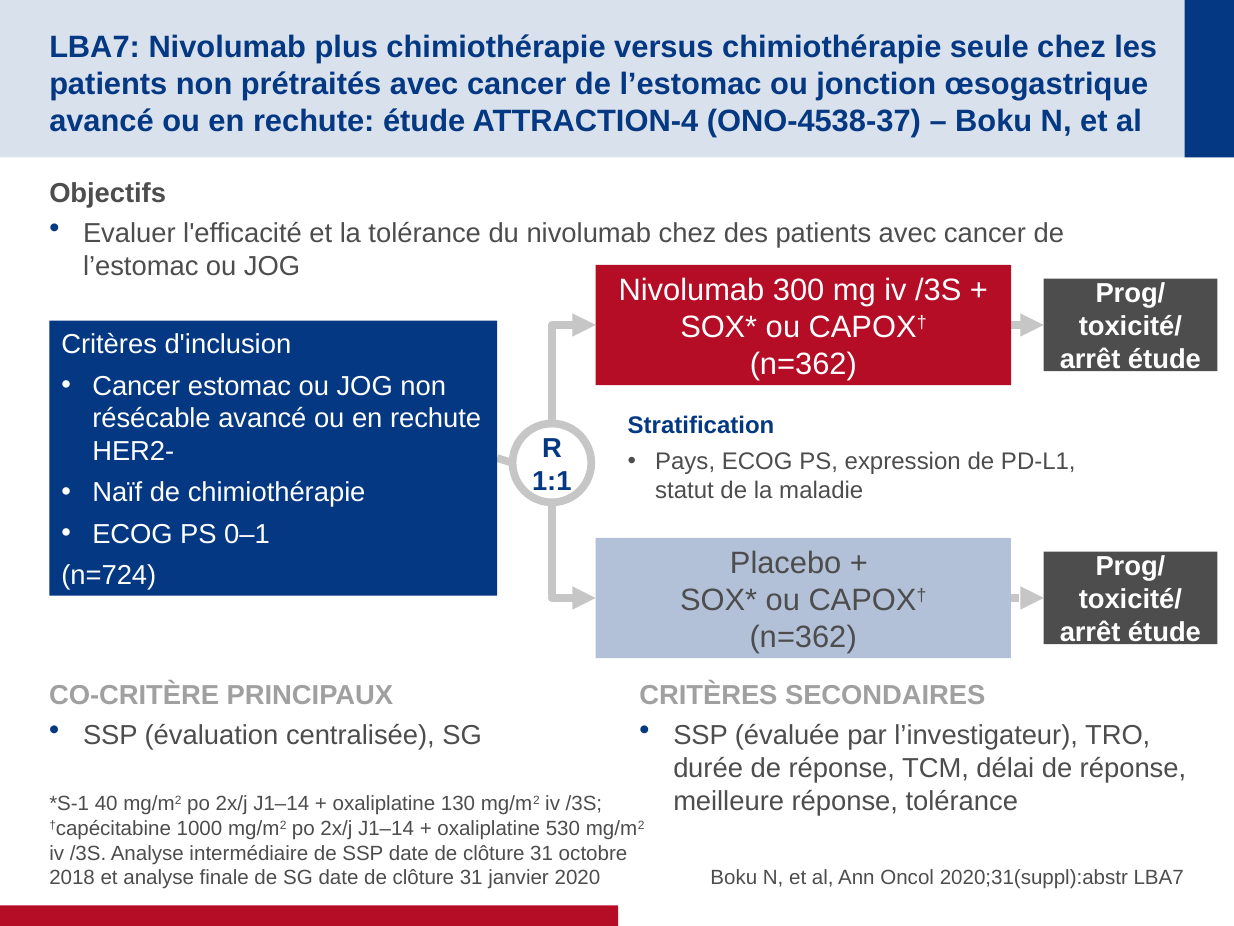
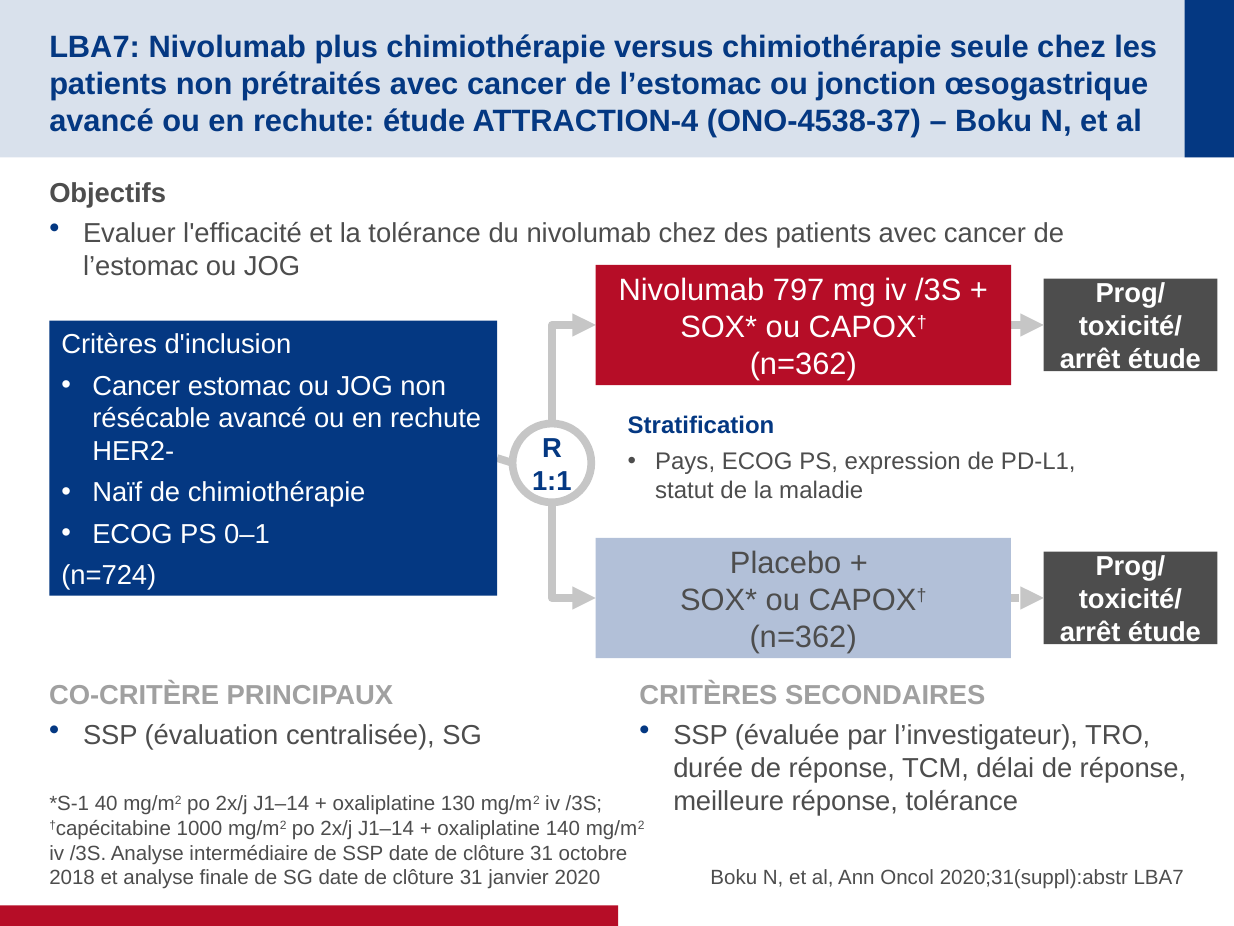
300: 300 -> 797
530: 530 -> 140
